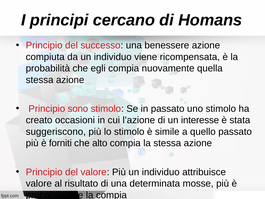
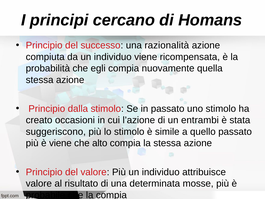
benessere: benessere -> razionalità
sono: sono -> dalla
interesse: interesse -> entrambi
è forniti: forniti -> viene
